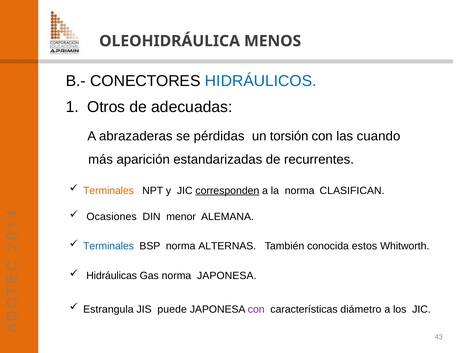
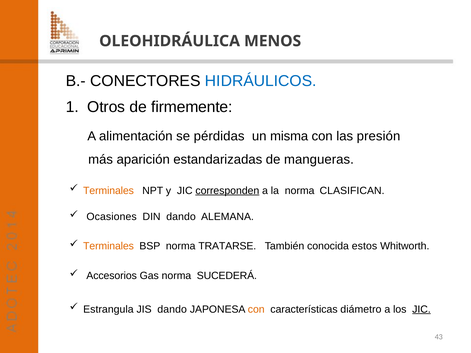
adecuadas: adecuadas -> firmemente
abrazaderas: abrazaderas -> alimentación
torsión: torsión -> misma
cuando: cuando -> presión
recurrentes: recurrentes -> mangueras
DIN menor: menor -> dando
Terminales at (108, 246) colour: blue -> orange
ALTERNAS: ALTERNAS -> TRATARSE
Hidráulicas: Hidráulicas -> Accesorios
norma JAPONESA: JAPONESA -> SUCEDERÁ
JIS puede: puede -> dando
con at (256, 309) colour: purple -> orange
JIC at (421, 309) underline: none -> present
